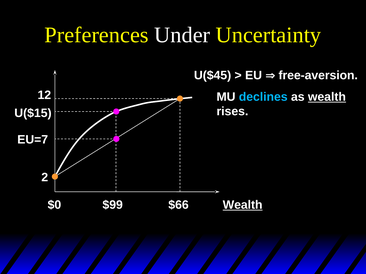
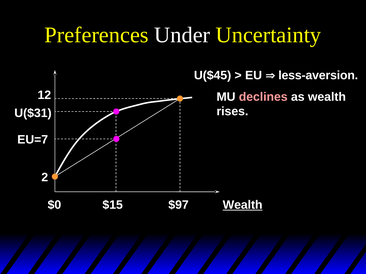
free-aversion: free-aversion -> less-aversion
declines colour: light blue -> pink
wealth at (327, 97) underline: present -> none
U($15: U($15 -> U($31
$99: $99 -> $15
$66: $66 -> $97
